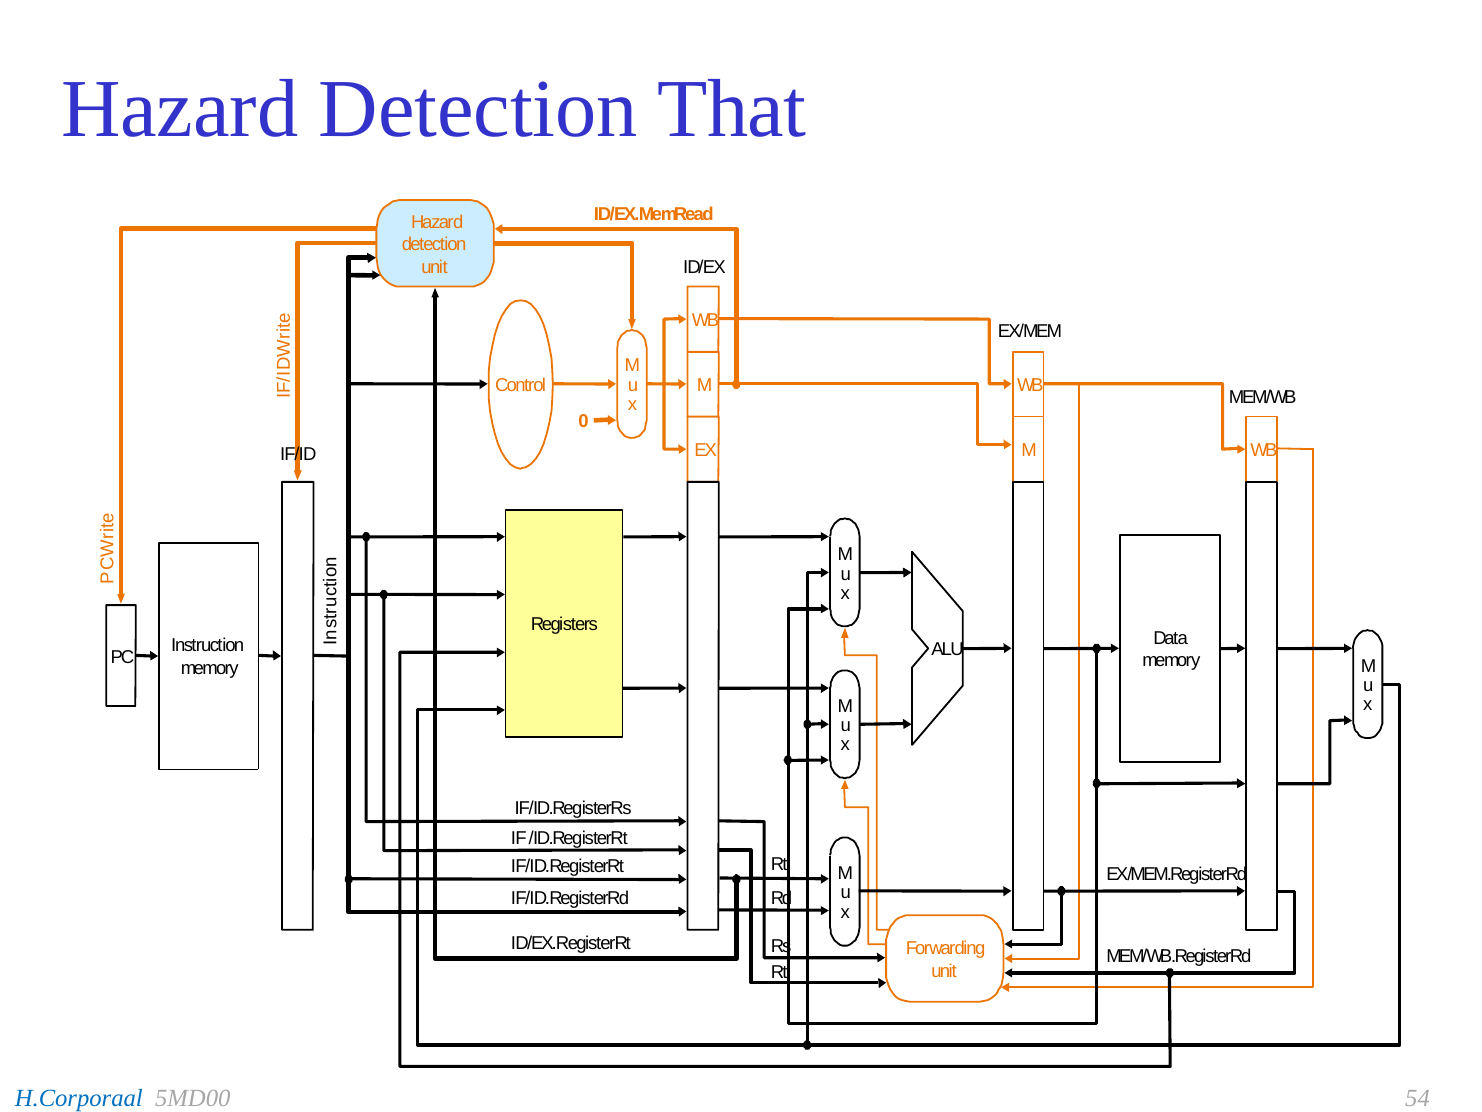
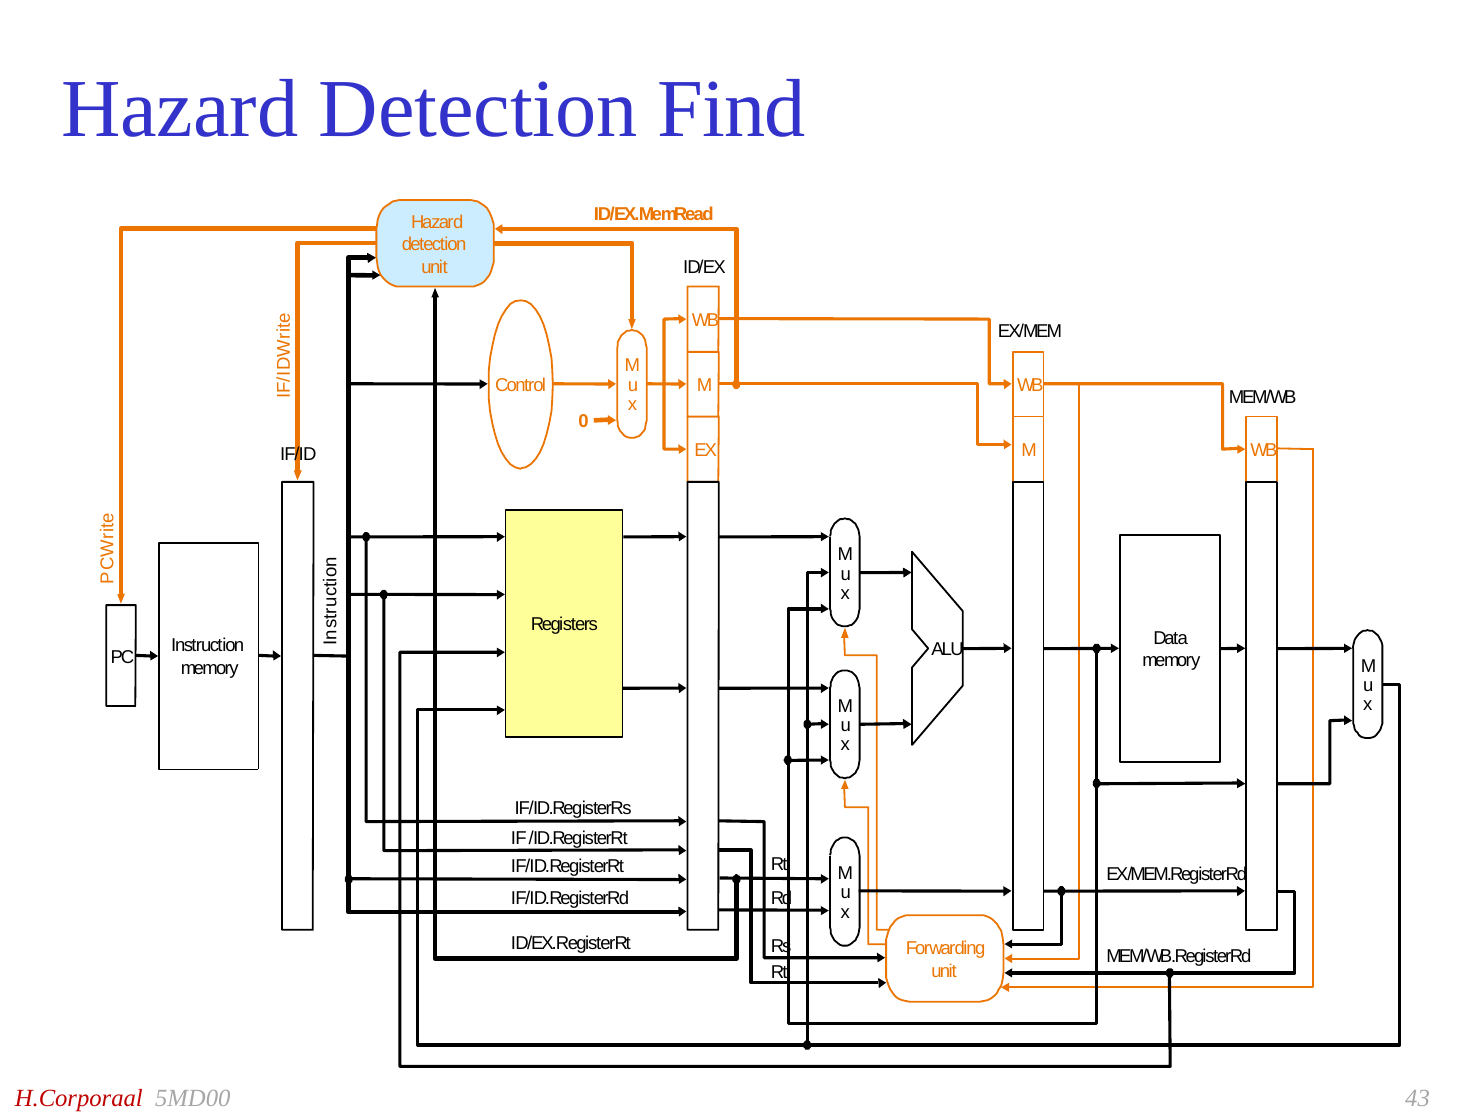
That: That -> Find
H.Corporaal colour: blue -> red
54: 54 -> 43
